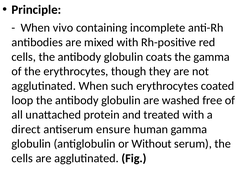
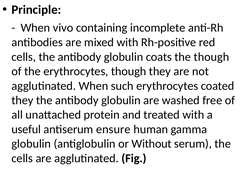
the gamma: gamma -> though
loop at (22, 101): loop -> they
direct: direct -> useful
